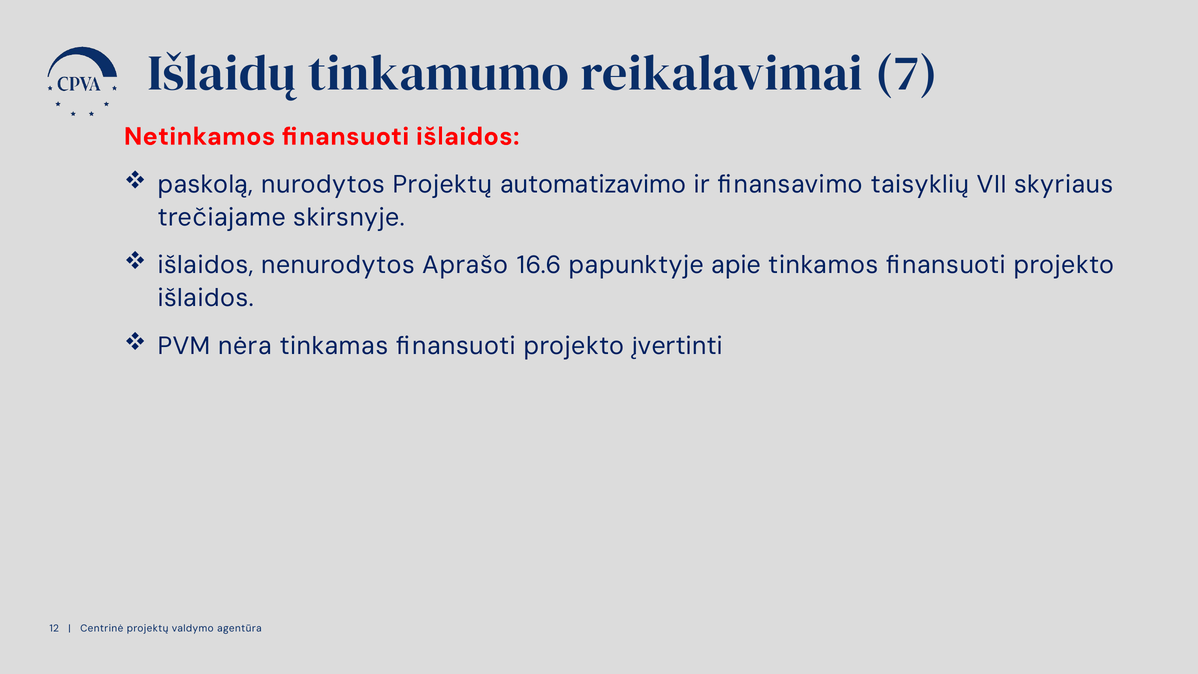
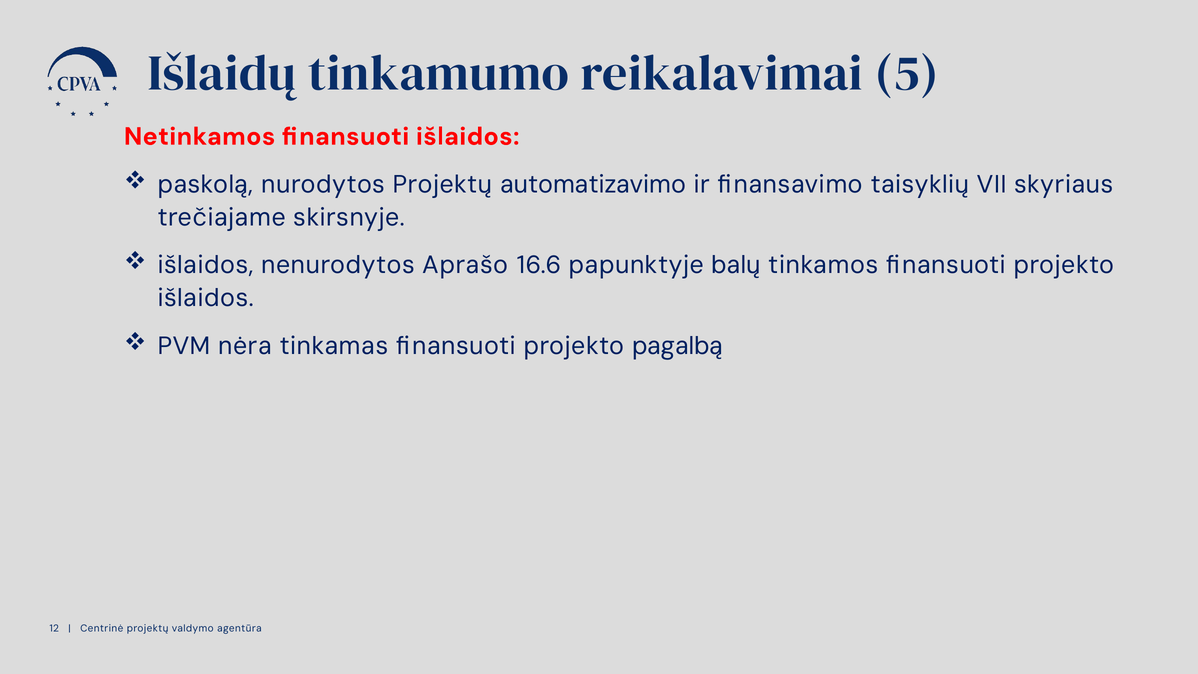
7: 7 -> 5
apie: apie -> balų
įvertinti: įvertinti -> pagalbą
